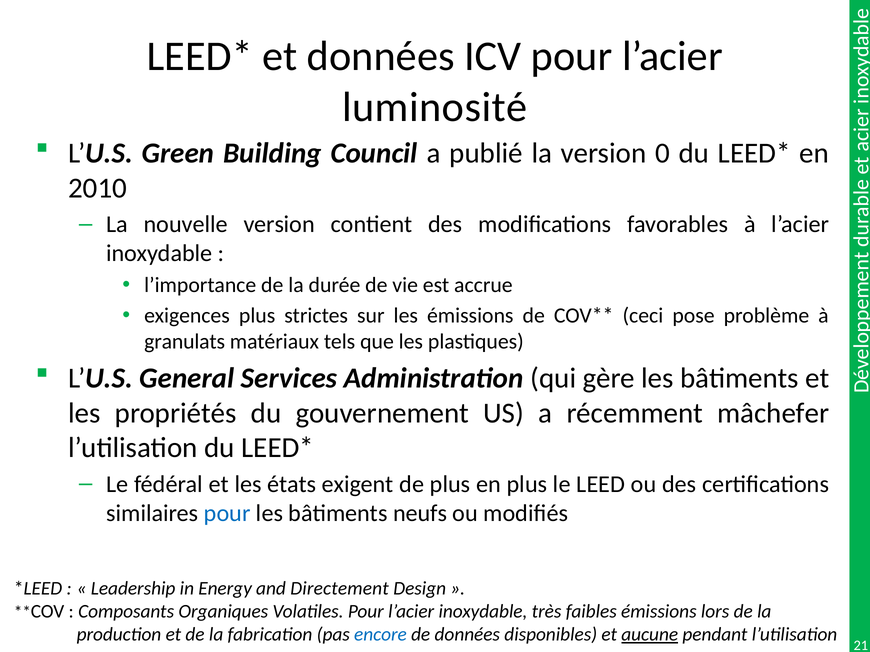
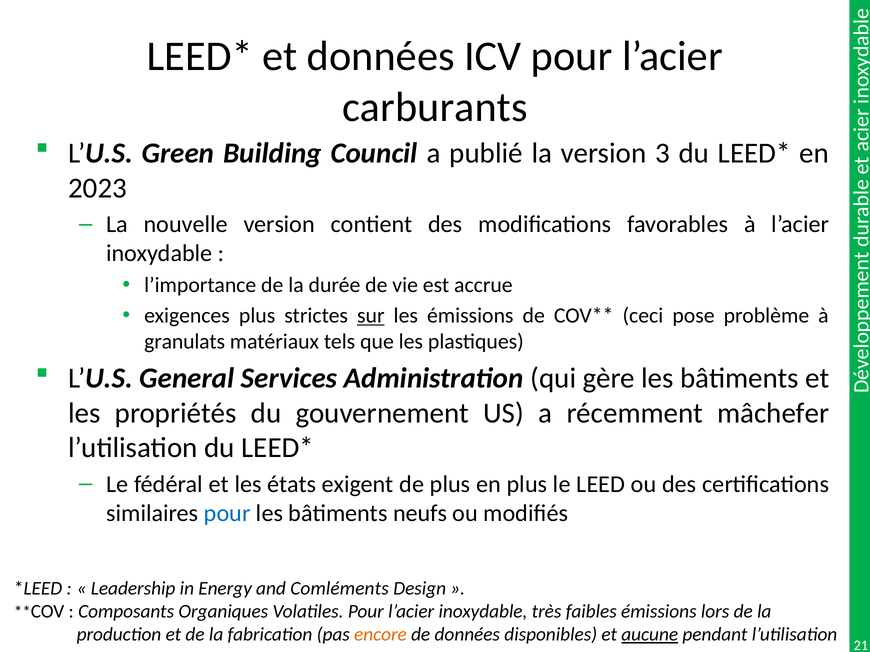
luminosité: luminosité -> carburants
0: 0 -> 3
2010: 2010 -> 2023
sur underline: none -> present
Directement: Directement -> Comléments
encore colour: blue -> orange
